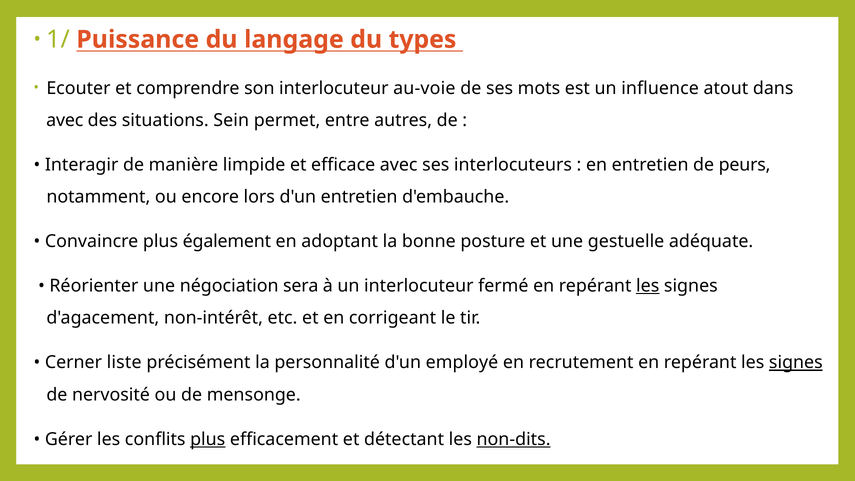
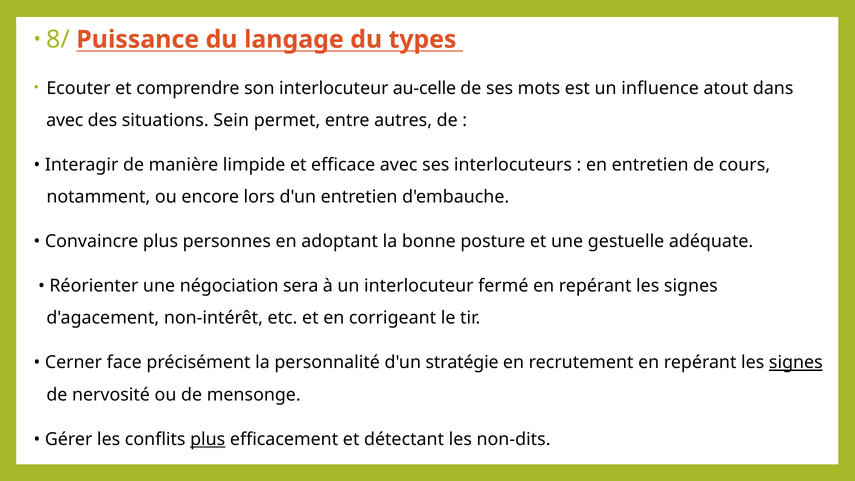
1/: 1/ -> 8/
au-voie: au-voie -> au-celle
peurs: peurs -> cours
également: également -> personnes
les at (648, 286) underline: present -> none
liste: liste -> face
employé: employé -> stratégie
non-dits underline: present -> none
